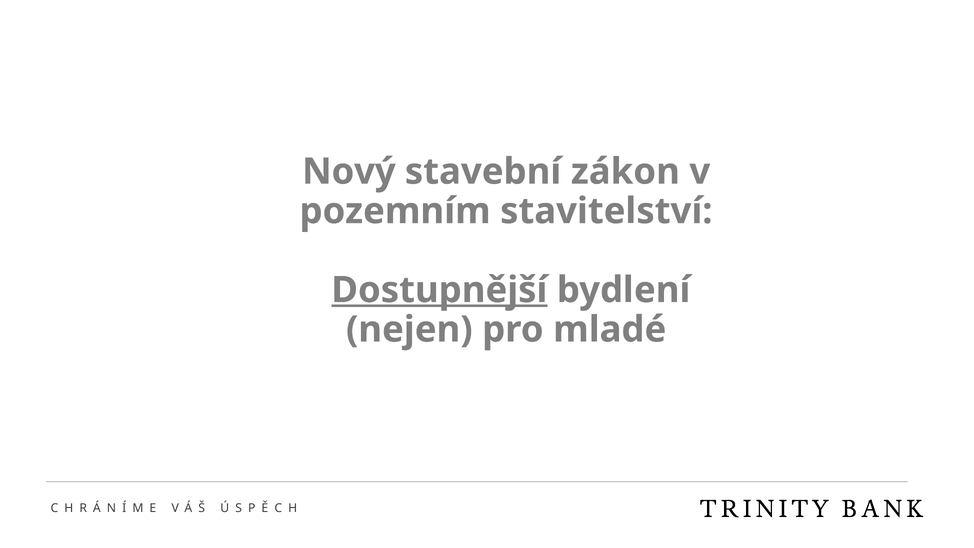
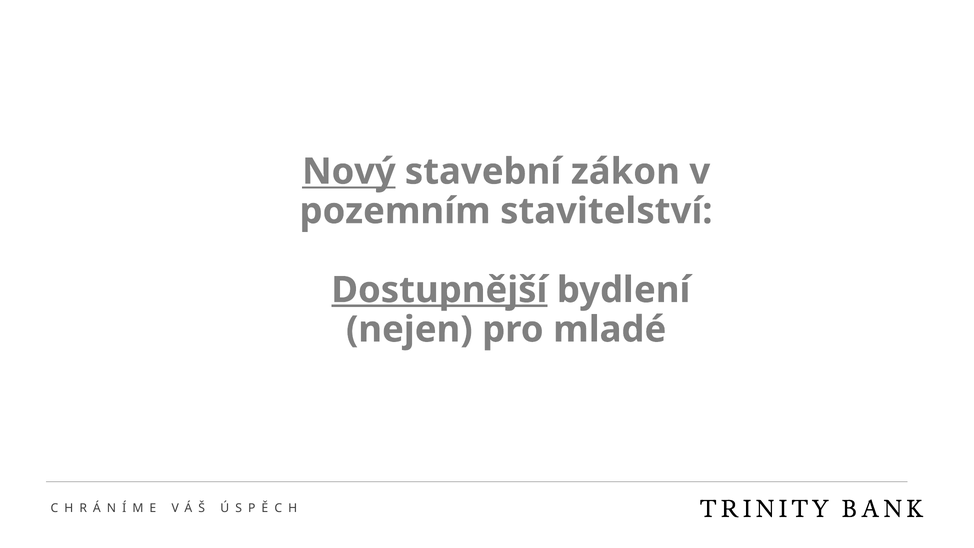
Nový underline: none -> present
